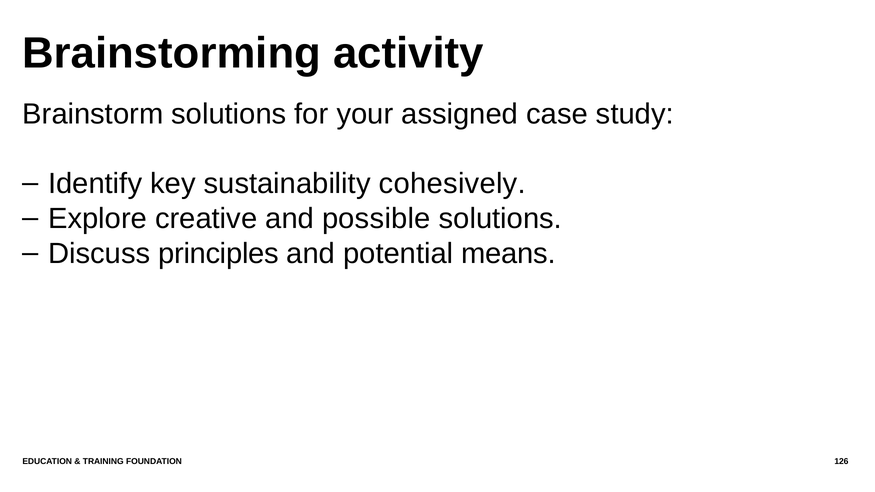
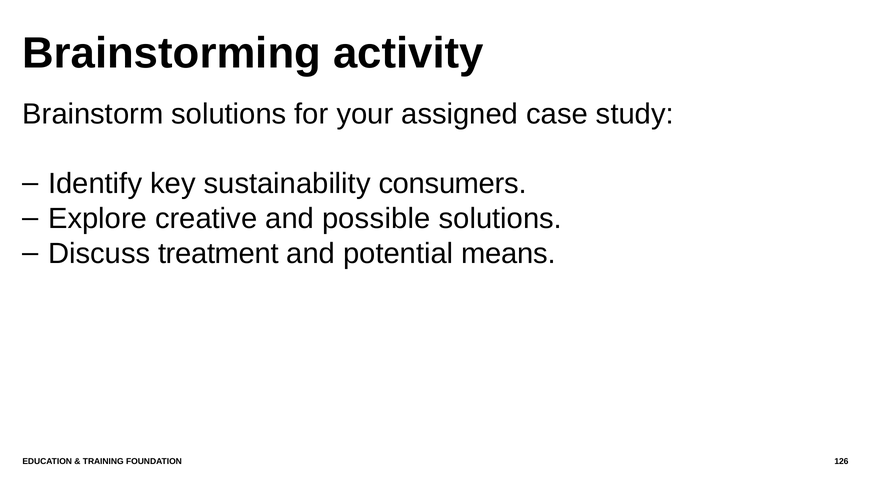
cohesively: cohesively -> consumers
principles: principles -> treatment
